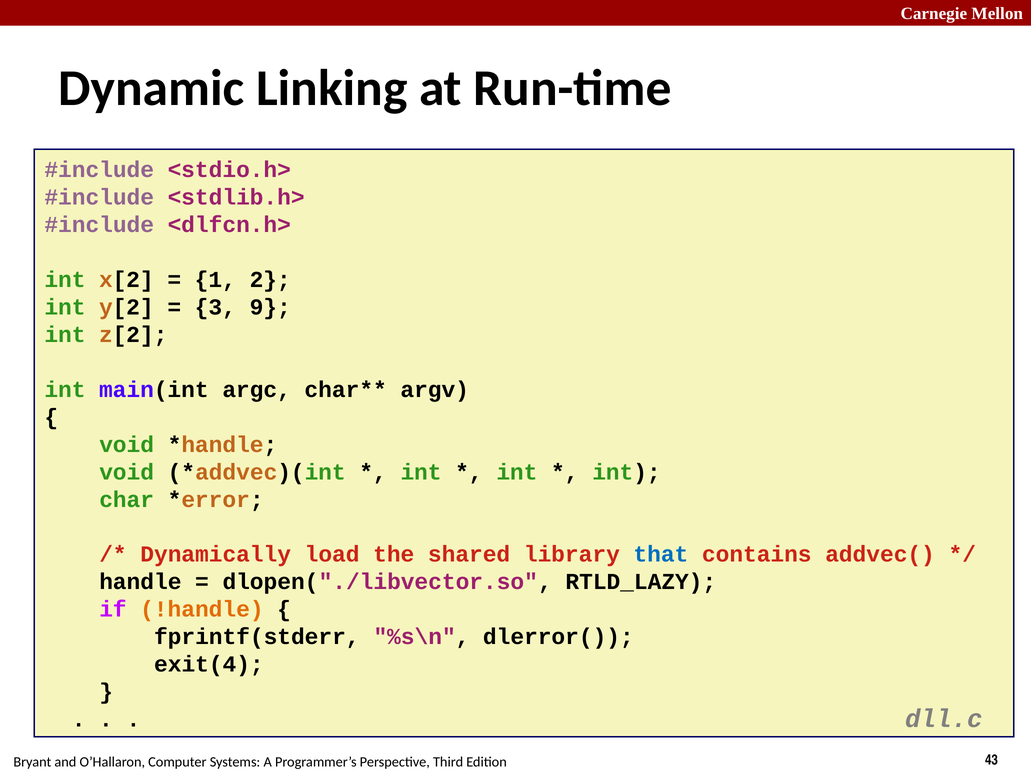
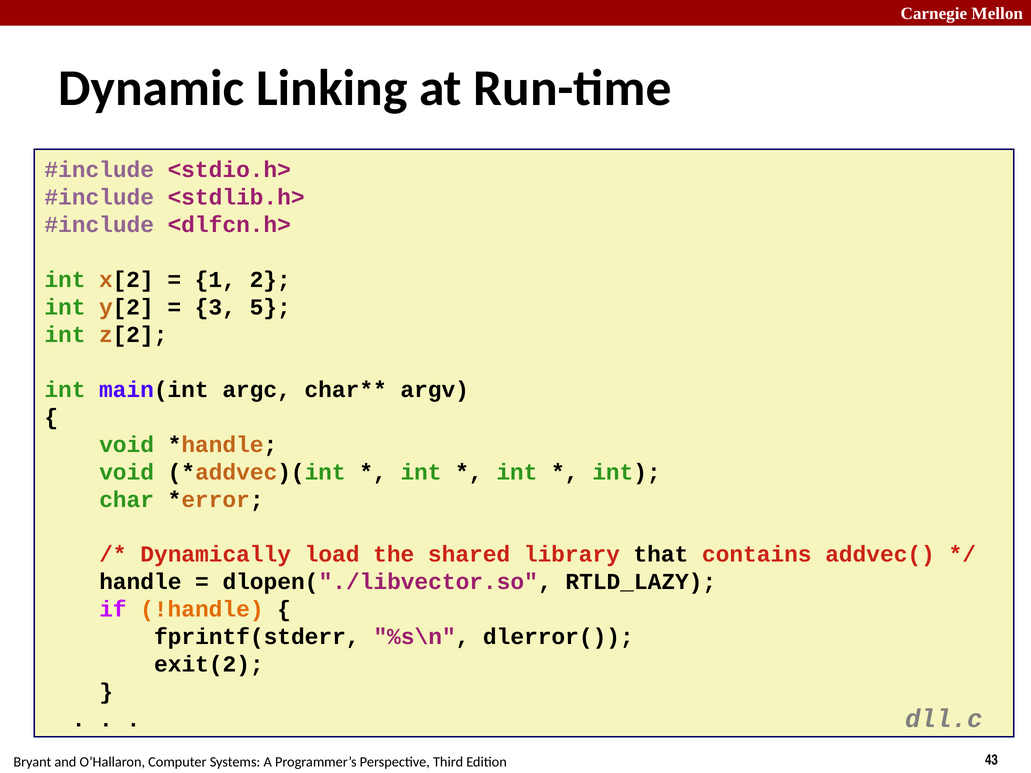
9: 9 -> 5
that colour: blue -> black
exit(4: exit(4 -> exit(2
